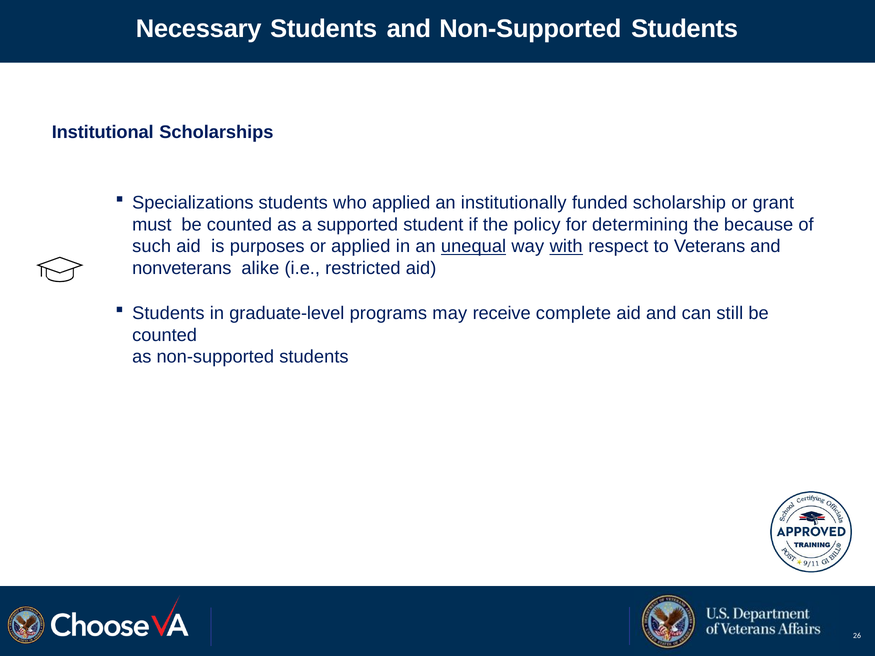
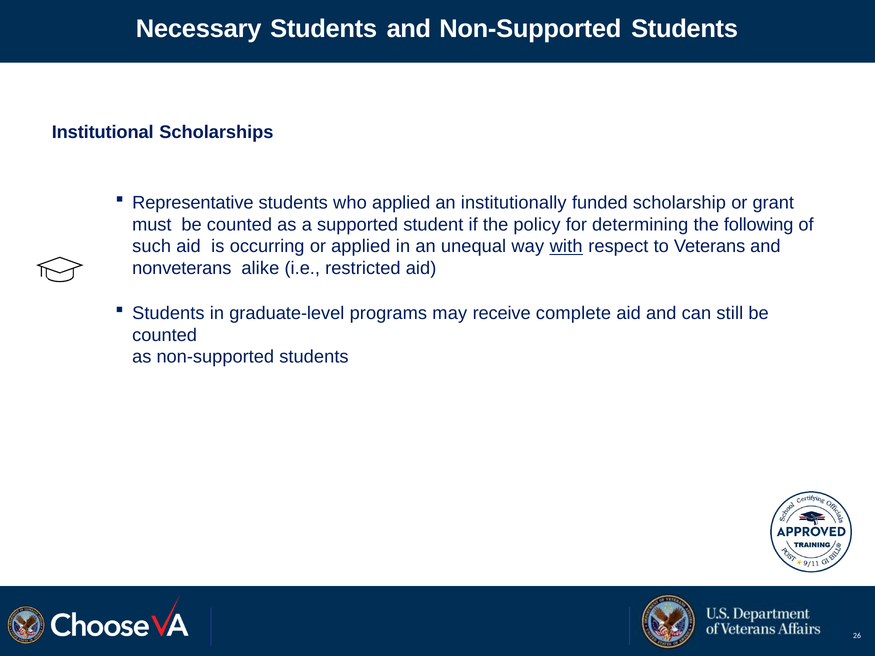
Specializations: Specializations -> Representative
because: because -> following
purposes: purposes -> occurring
unequal underline: present -> none
